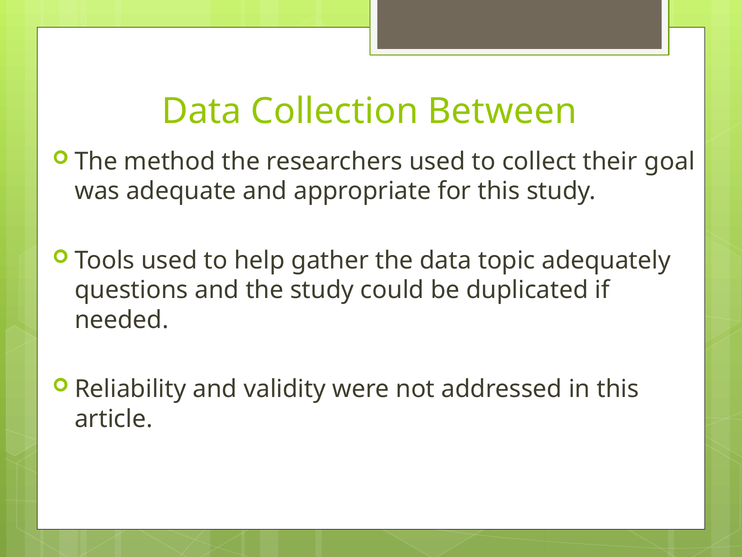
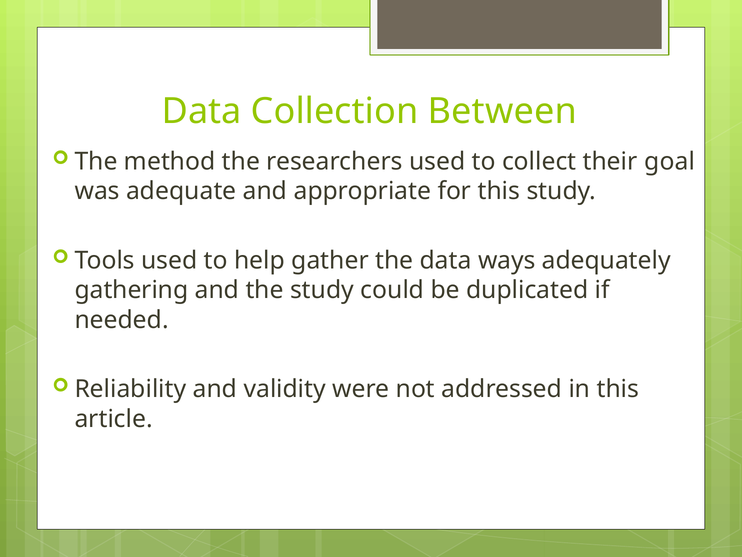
topic: topic -> ways
questions: questions -> gathering
